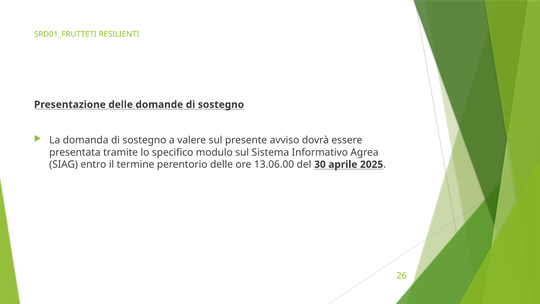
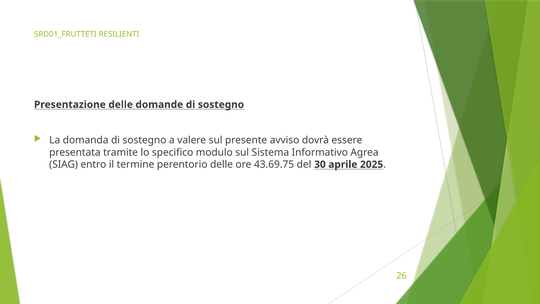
13.06.00: 13.06.00 -> 43.69.75
